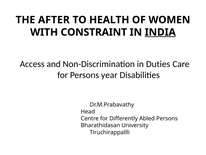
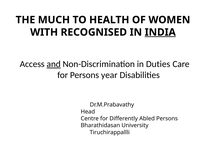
AFTER: AFTER -> MUCH
CONSTRAINT: CONSTRAINT -> RECOGNISED
and underline: none -> present
